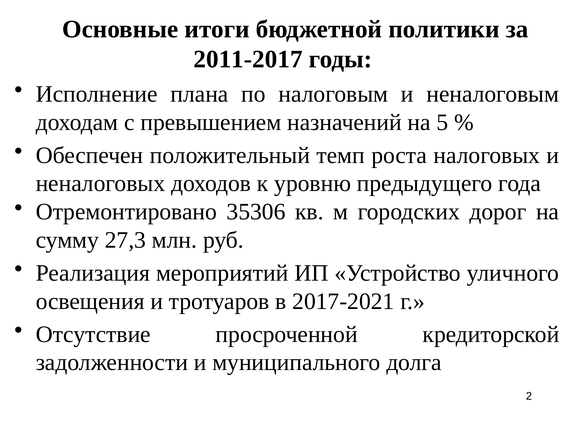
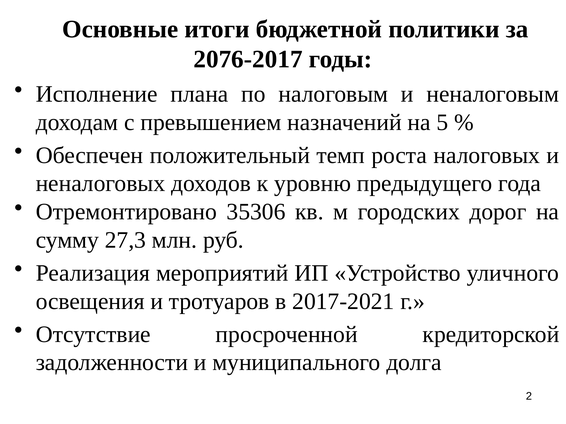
2011-2017: 2011-2017 -> 2076-2017
